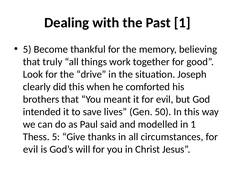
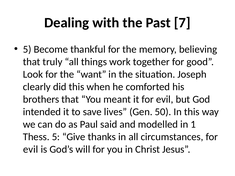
Past 1: 1 -> 7
drive: drive -> want
